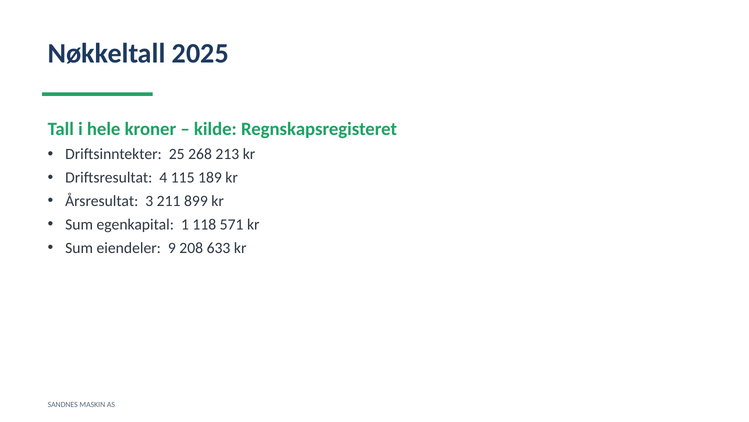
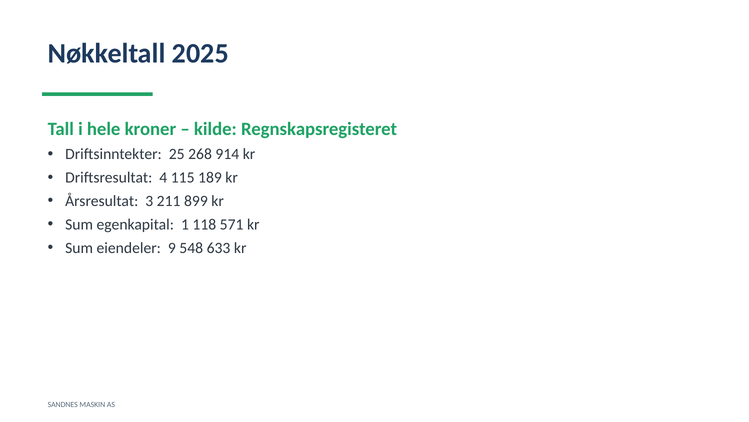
213: 213 -> 914
208: 208 -> 548
